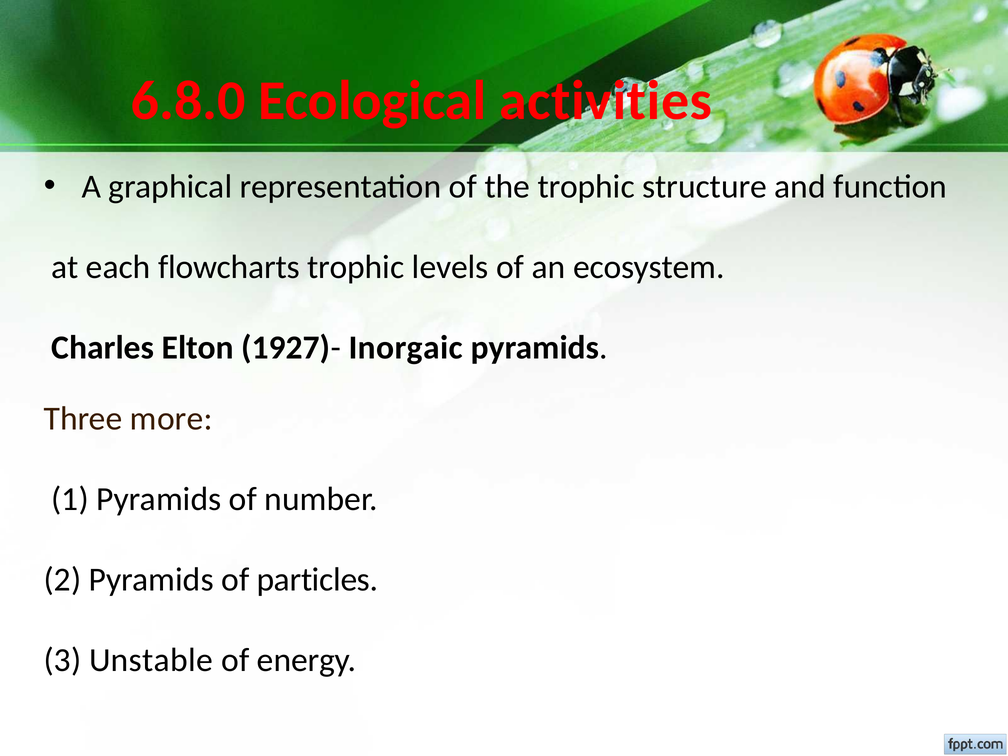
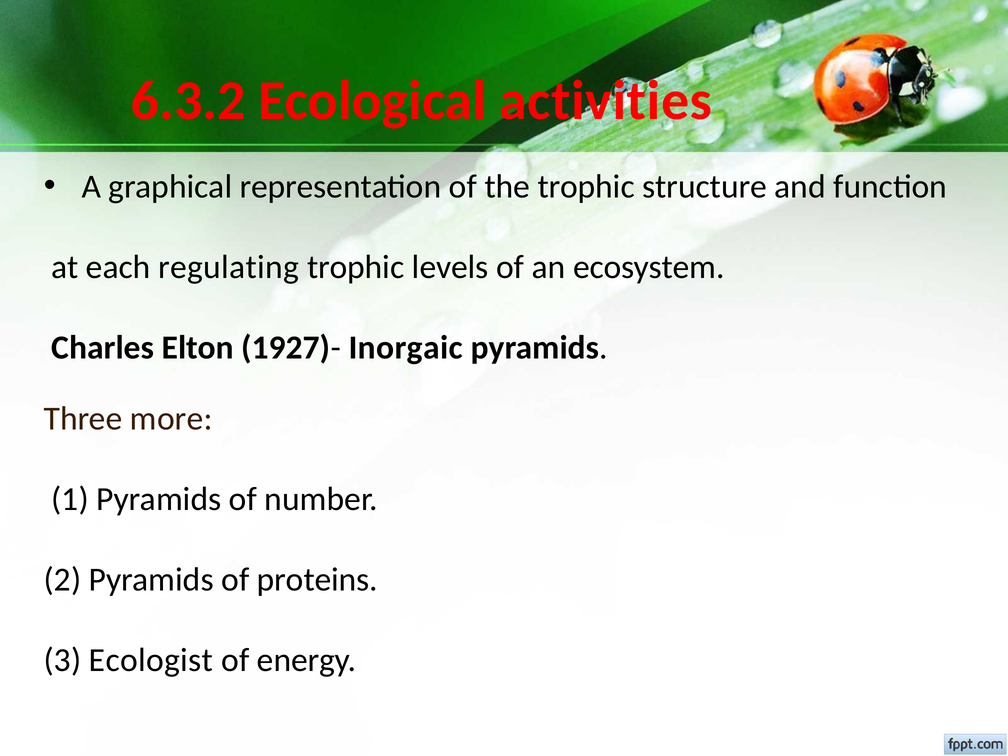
6.8.0: 6.8.0 -> 6.3.2
flowcharts: flowcharts -> regulating
particles: particles -> proteins
Unstable: Unstable -> Ecologist
